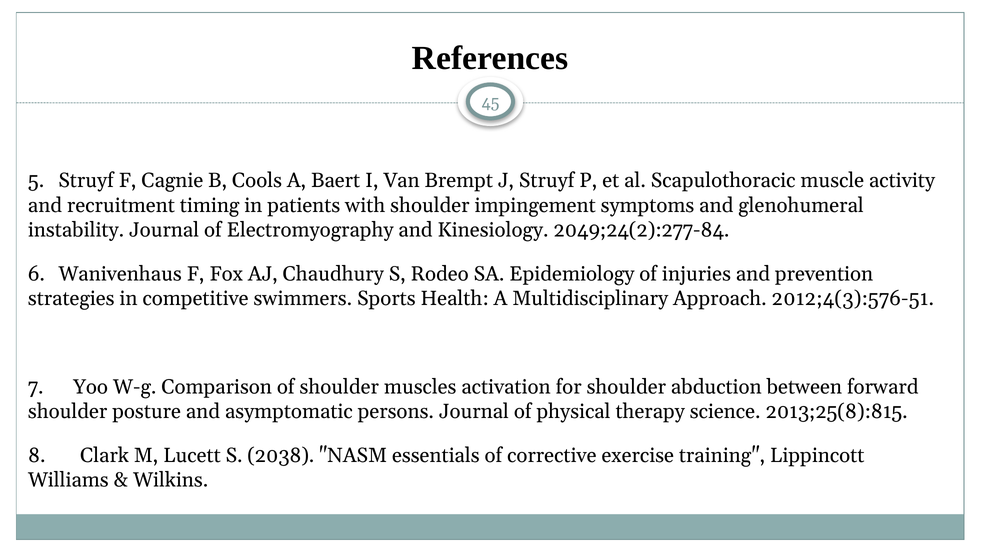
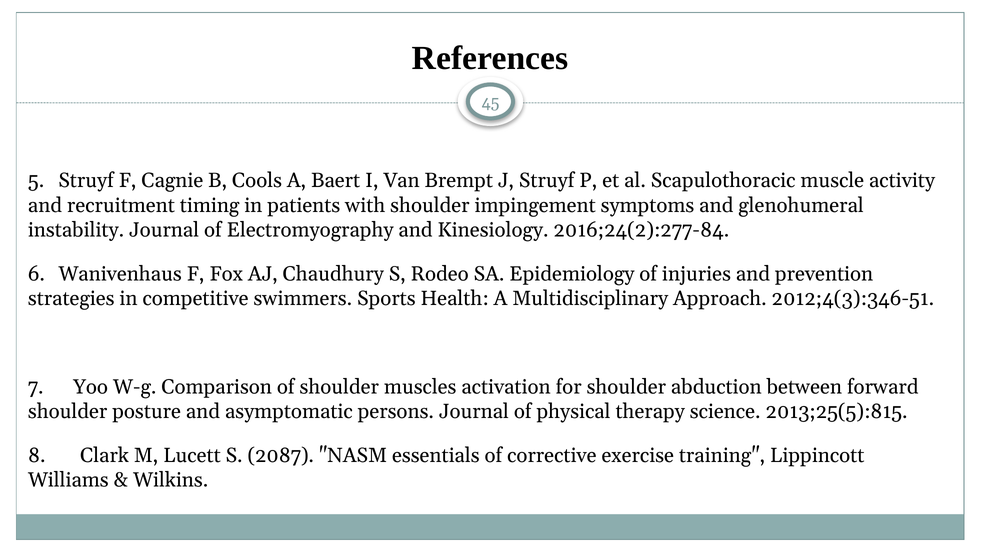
2049;24(2):277-84: 2049;24(2):277-84 -> 2016;24(2):277-84
2012;4(3):576-51: 2012;4(3):576-51 -> 2012;4(3):346-51
2013;25(8):815: 2013;25(8):815 -> 2013;25(5):815
2038: 2038 -> 2087
